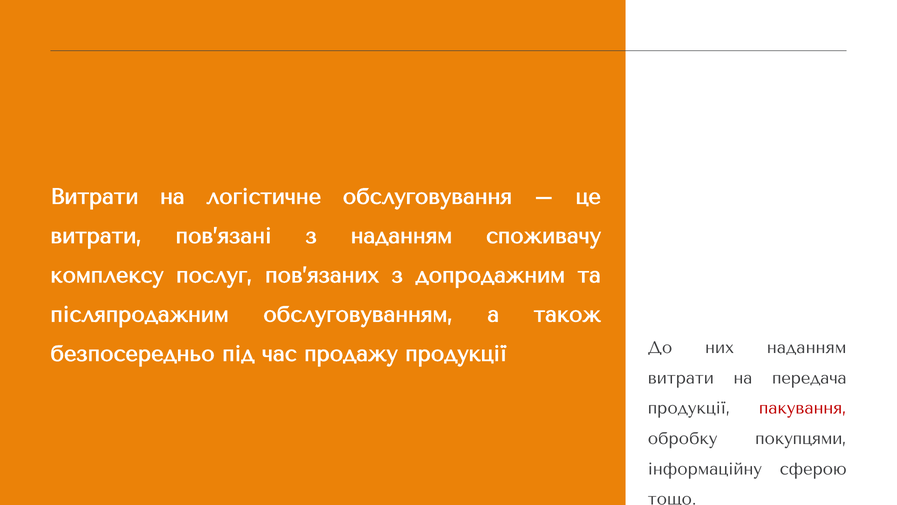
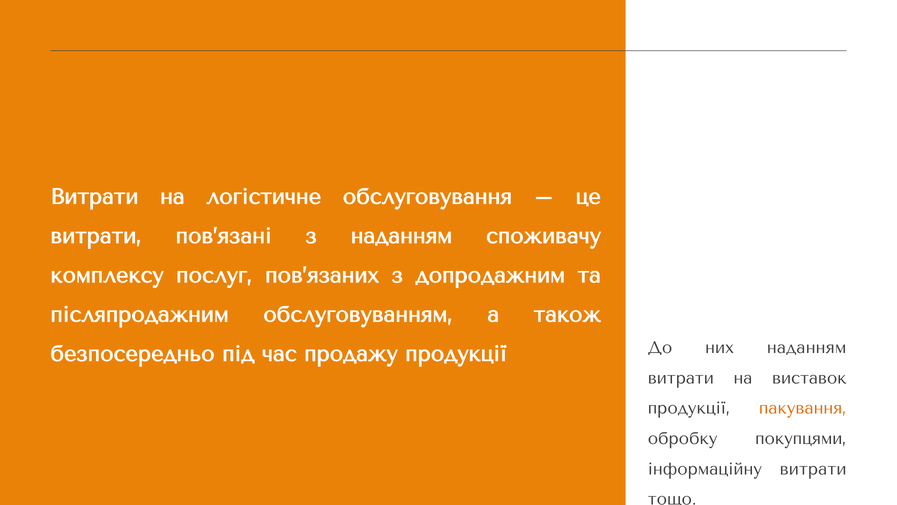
передача: передача -> виставок
пакування colour: red -> orange
інформаційну сферою: сферою -> витрати
